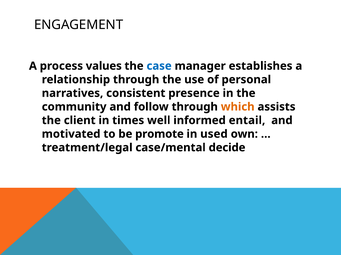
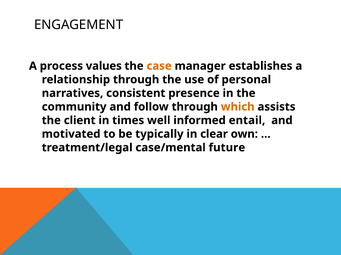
case colour: blue -> orange
promote: promote -> typically
used: used -> clear
decide: decide -> future
